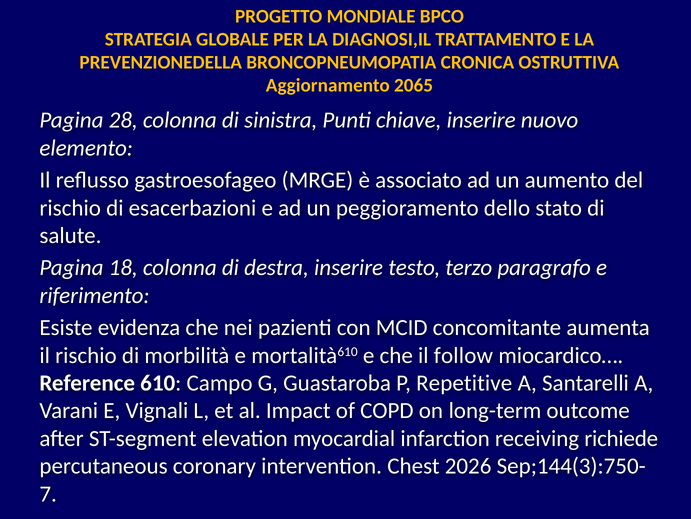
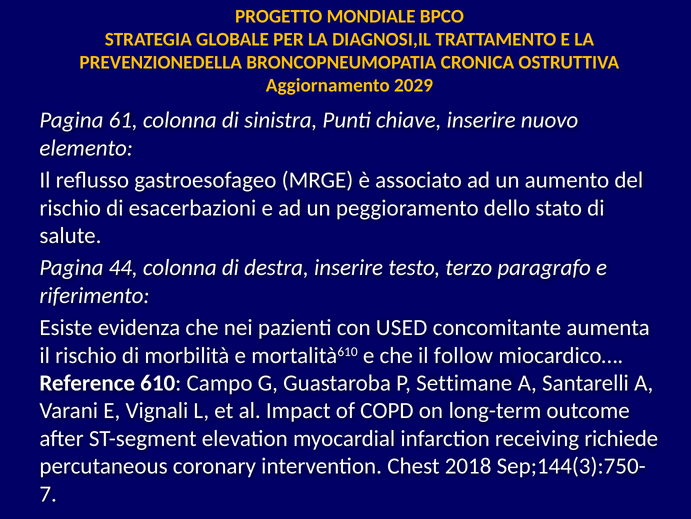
2065: 2065 -> 2029
28: 28 -> 61
18: 18 -> 44
MCID: MCID -> USED
Repetitive: Repetitive -> Settimane
2026: 2026 -> 2018
